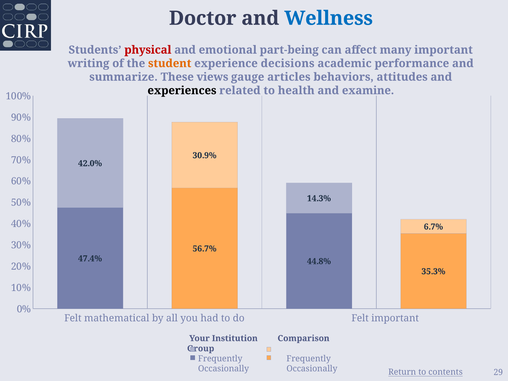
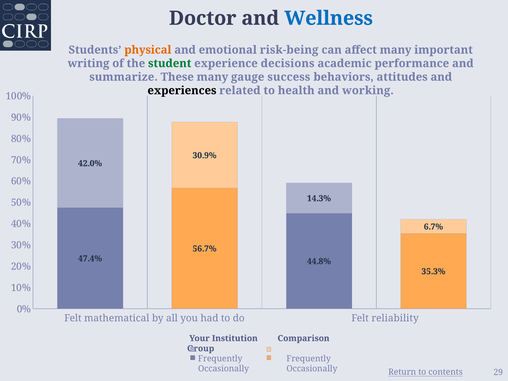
physical colour: red -> orange
part-being: part-being -> risk-being
student colour: orange -> green
These views: views -> many
articles: articles -> success
examine: examine -> working
Felt important: important -> reliability
